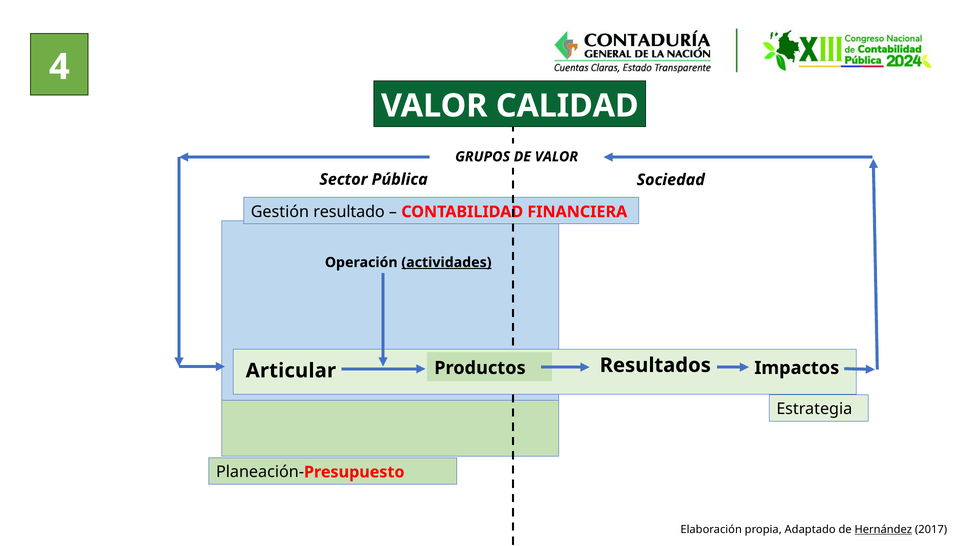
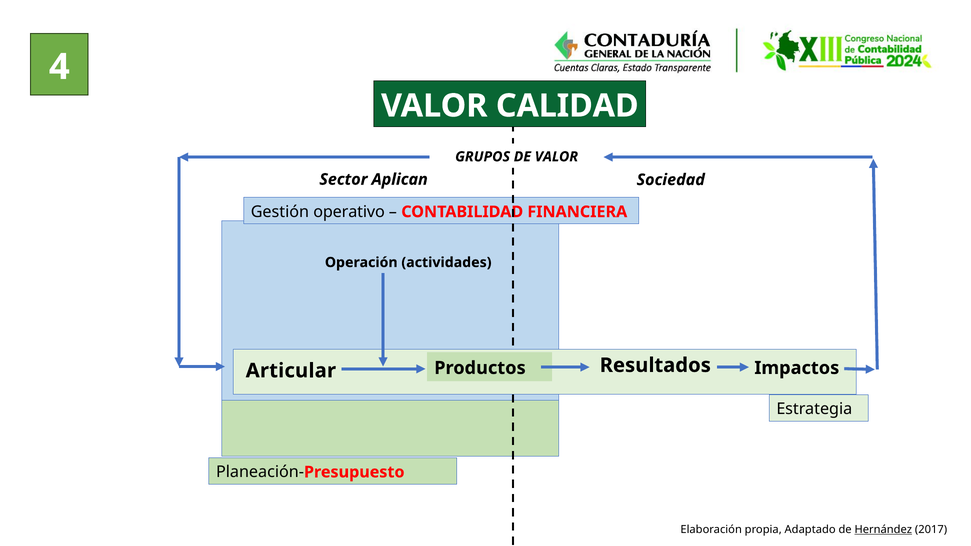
Pública: Pública -> Aplican
resultado: resultado -> operativo
actividades underline: present -> none
